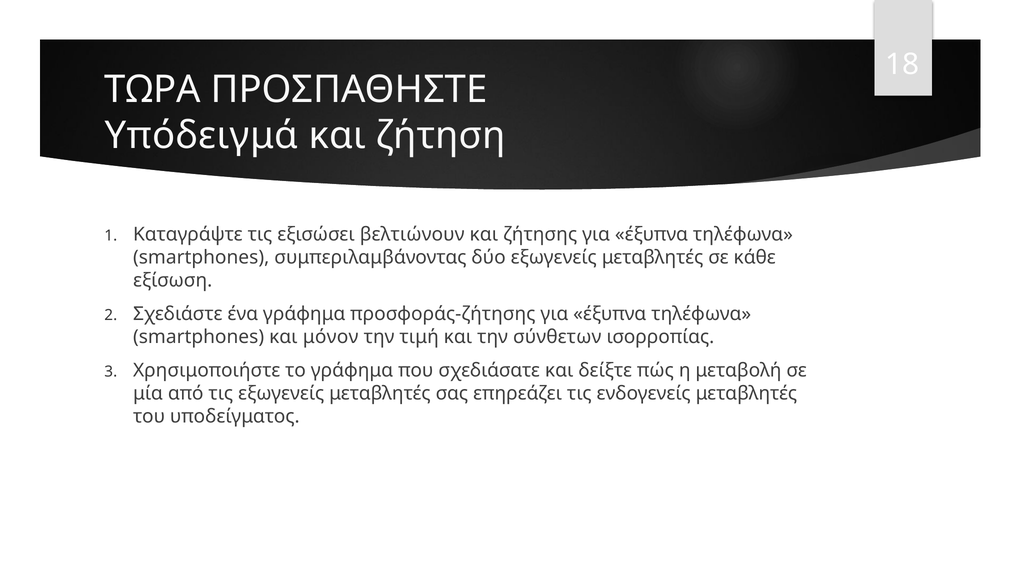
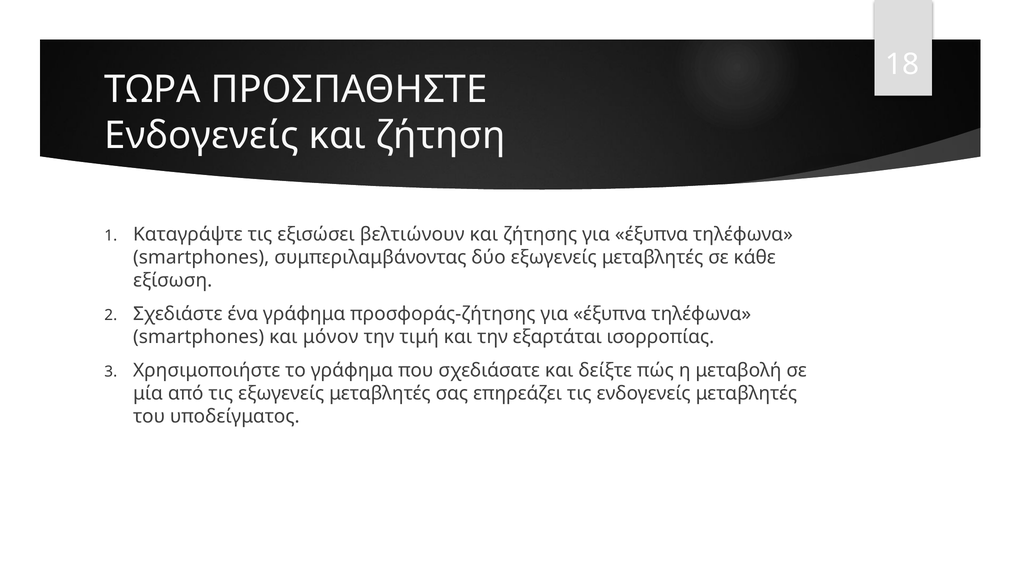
Υπόδειγμά at (201, 136): Υπόδειγμά -> Ενδογενείς
σύνθετων: σύνθετων -> εξαρτάται
